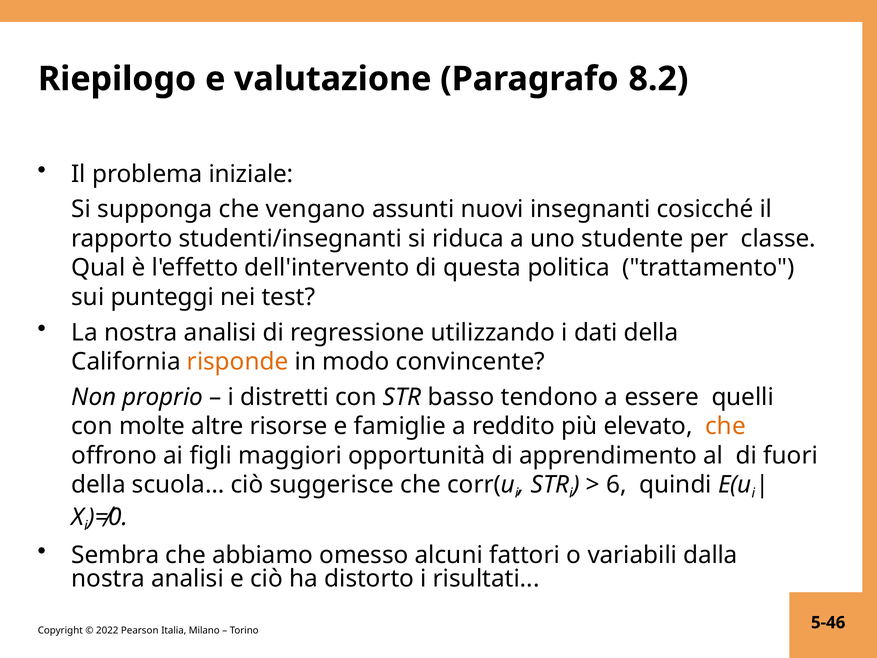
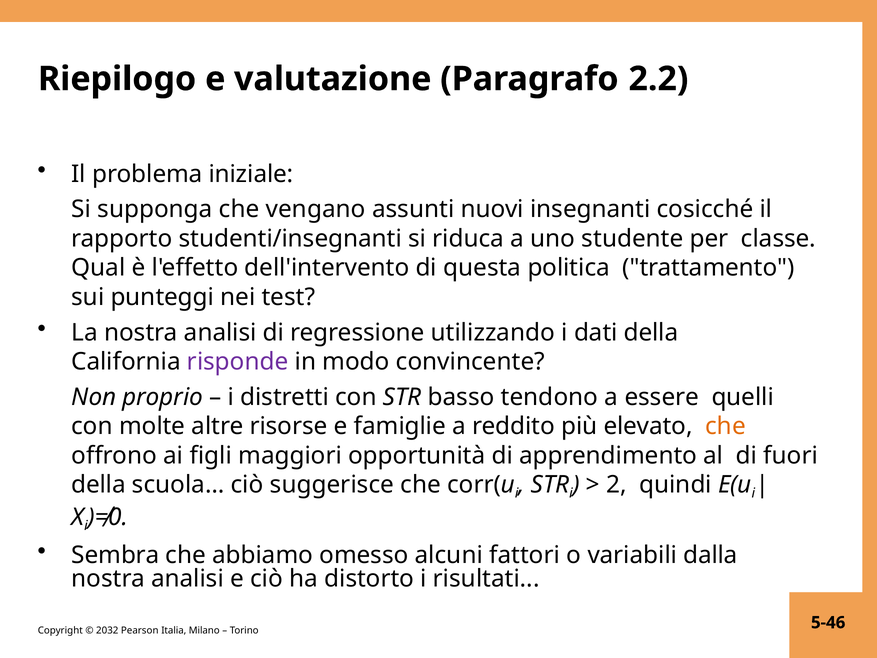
8.2: 8.2 -> 2.2
risponde colour: orange -> purple
6: 6 -> 2
2022: 2022 -> 2032
